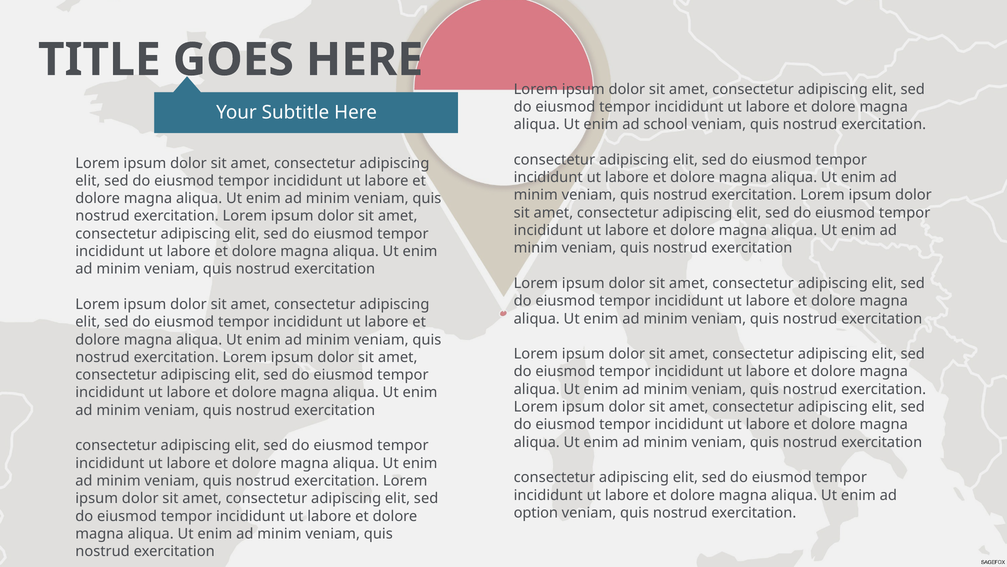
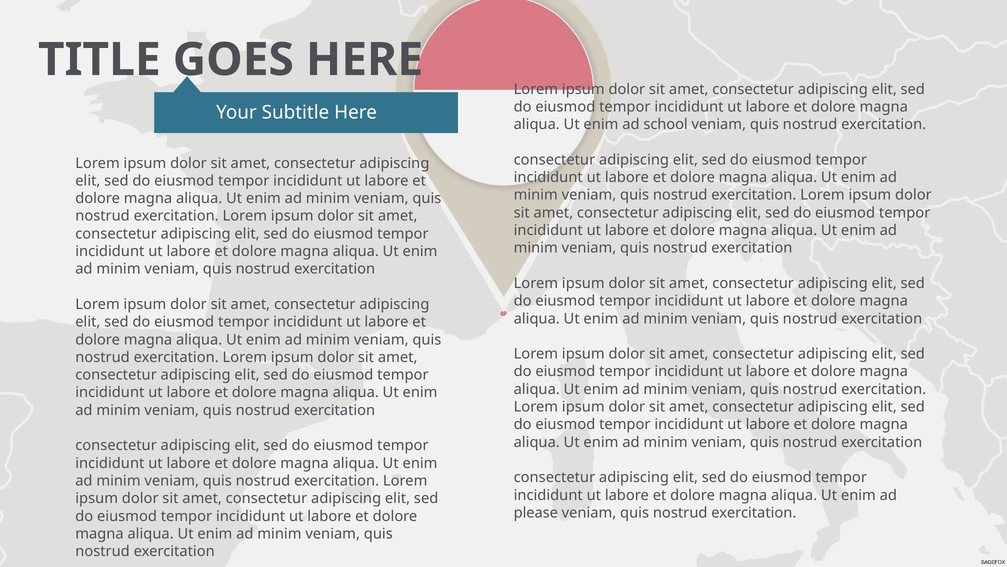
option: option -> please
